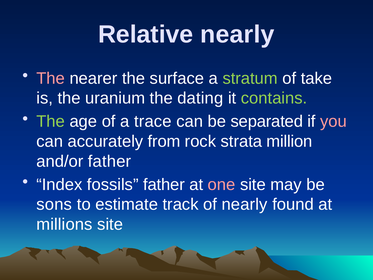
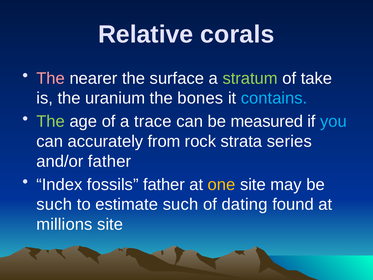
Relative nearly: nearly -> corals
dating: dating -> bones
contains colour: light green -> light blue
separated: separated -> measured
you colour: pink -> light blue
million: million -> series
one colour: pink -> yellow
sons at (54, 204): sons -> such
estimate track: track -> such
of nearly: nearly -> dating
